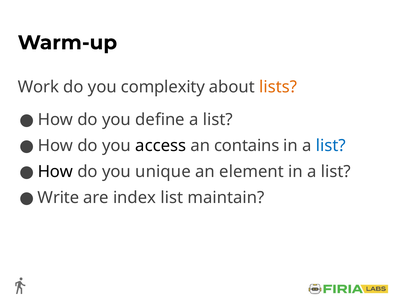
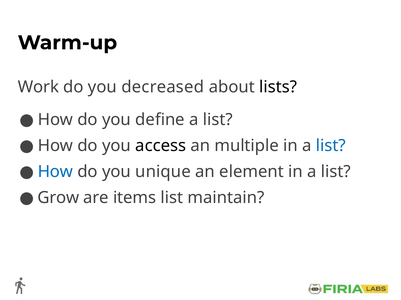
complexity: complexity -> decreased
lists colour: orange -> black
contains: contains -> multiple
How at (55, 172) colour: black -> blue
Write: Write -> Grow
index: index -> items
